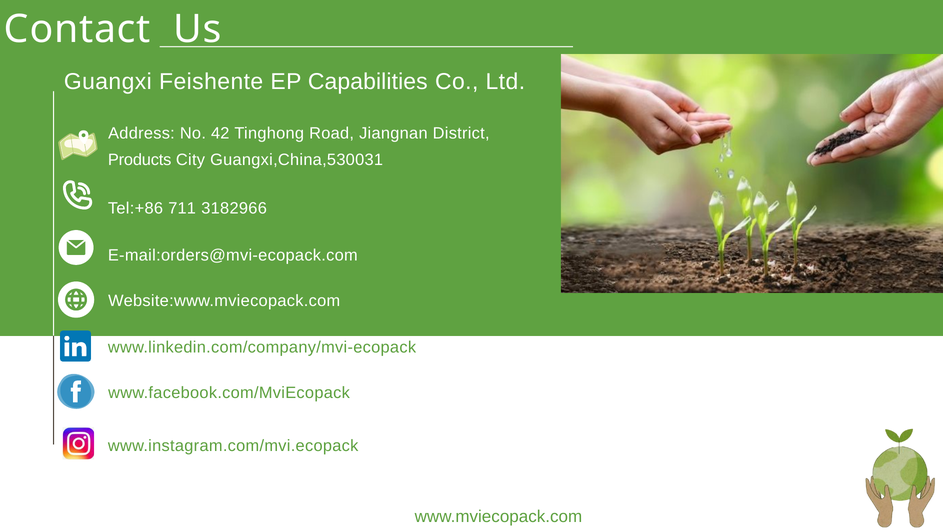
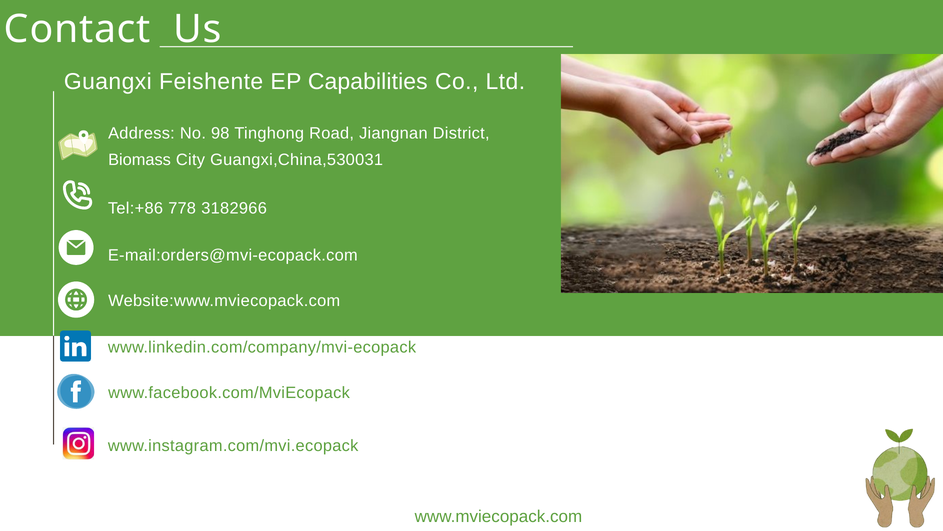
42: 42 -> 98
Products: Products -> Biomass
711: 711 -> 778
